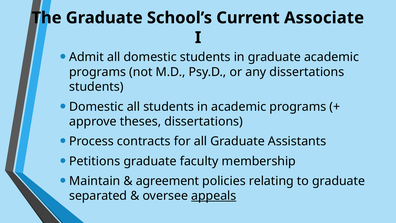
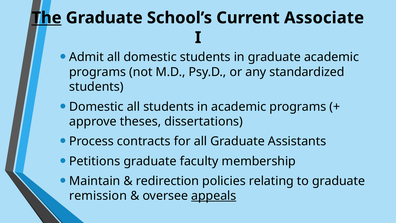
The underline: none -> present
any dissertations: dissertations -> standardized
agreement: agreement -> redirection
separated: separated -> remission
